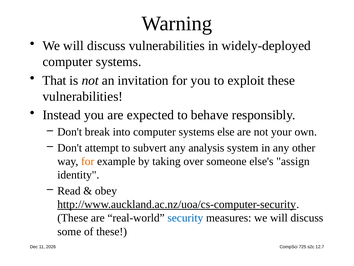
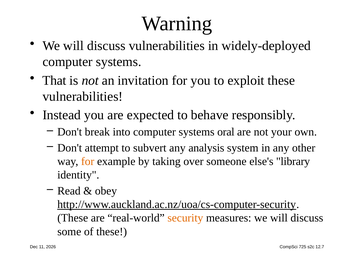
else: else -> oral
assign: assign -> library
security colour: blue -> orange
